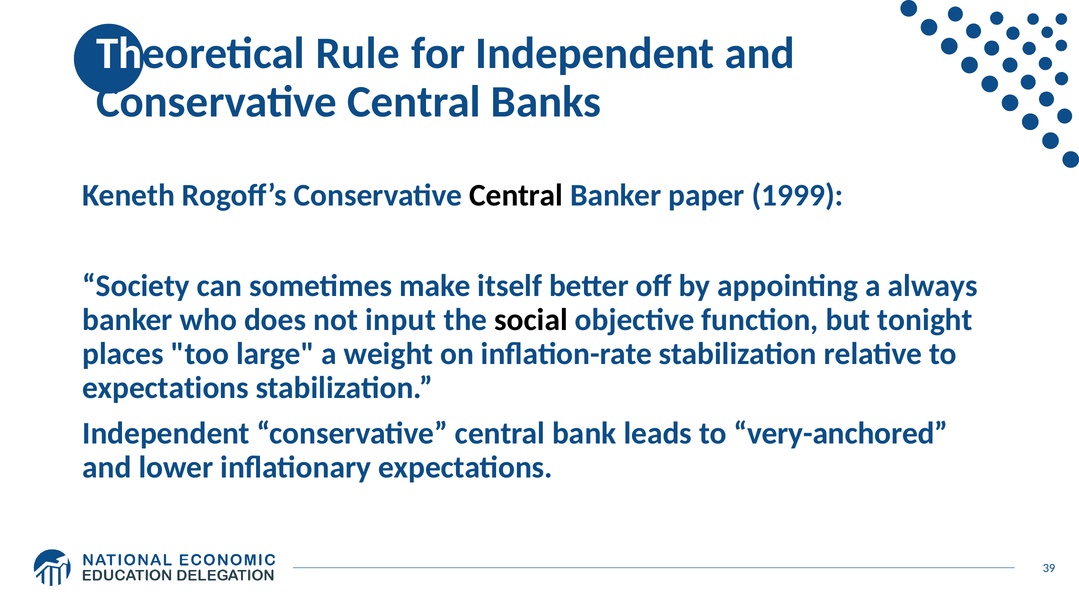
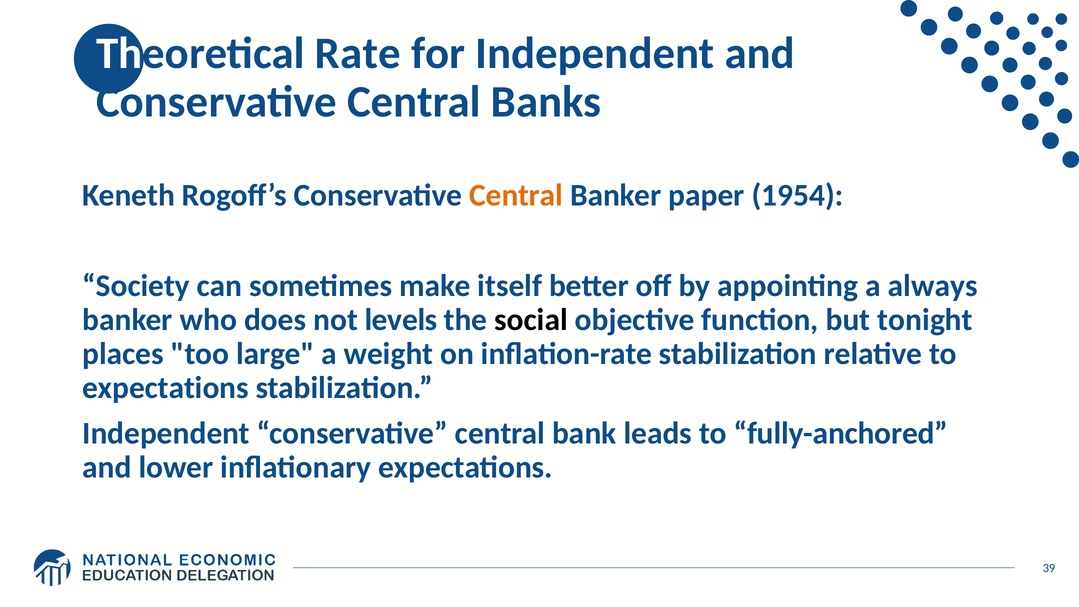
Rule: Rule -> Rate
Central at (516, 195) colour: black -> orange
1999: 1999 -> 1954
input: input -> levels
very-anchored: very-anchored -> fully-anchored
